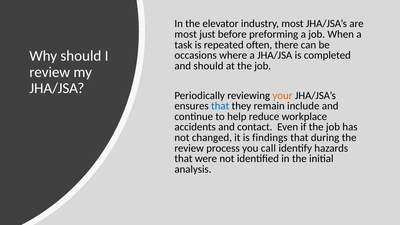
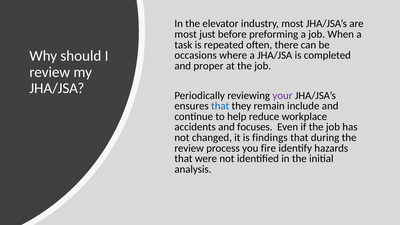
and should: should -> proper
your colour: orange -> purple
contact: contact -> focuses
call: call -> fire
